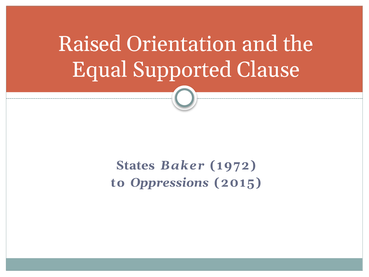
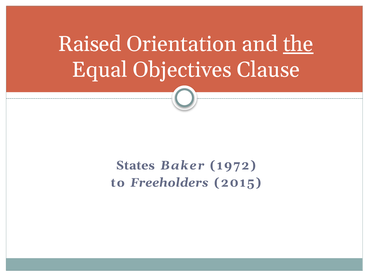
the underline: none -> present
Supported: Supported -> Objectives
Oppressions: Oppressions -> Freeholders
